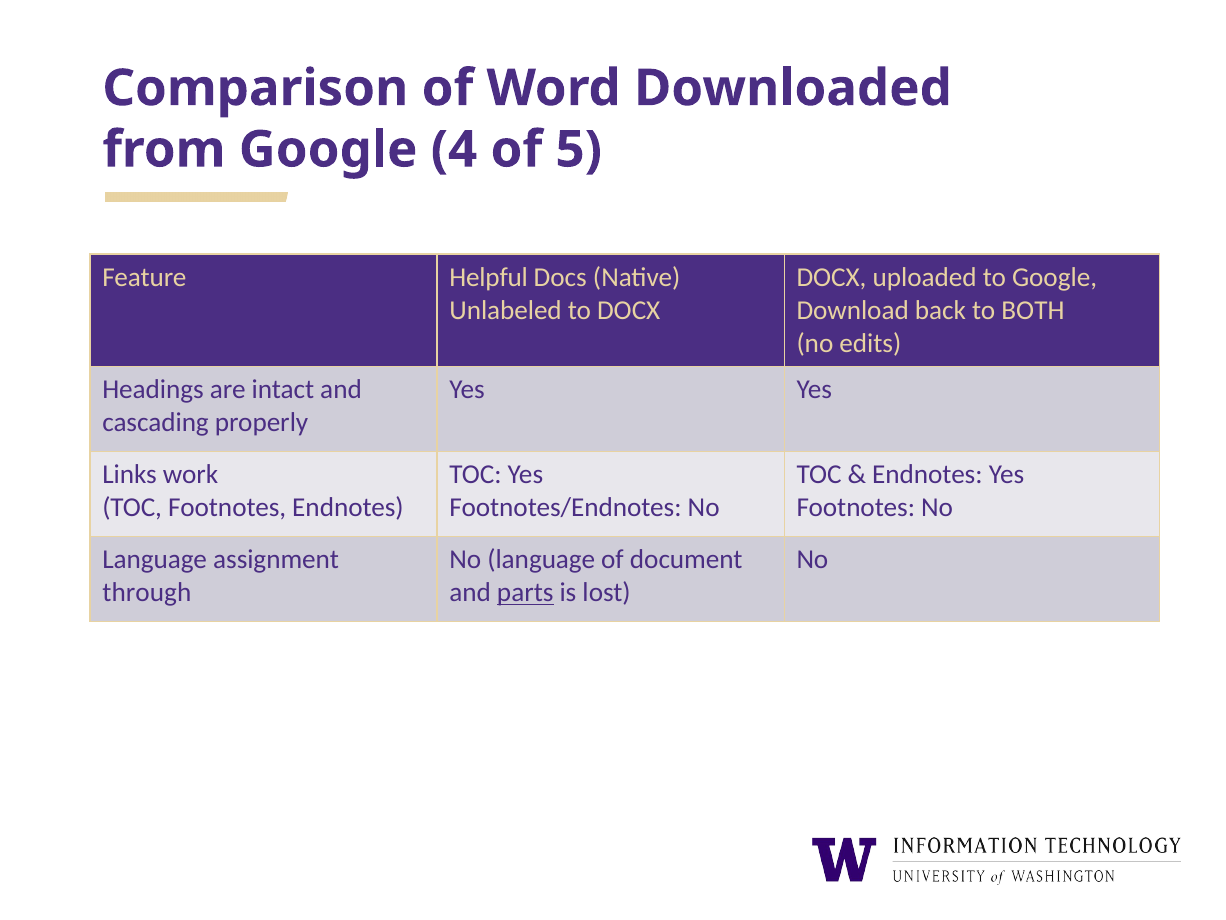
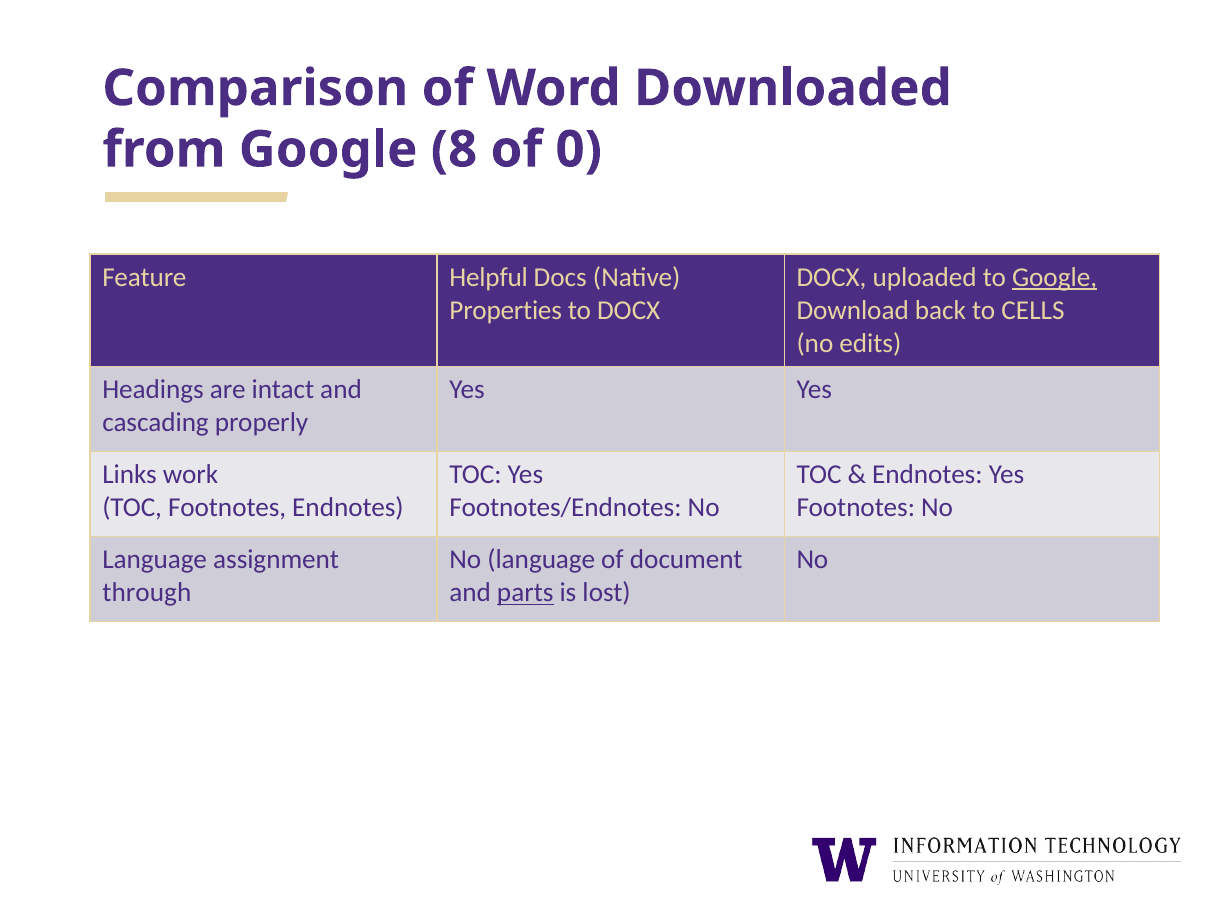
4: 4 -> 8
5: 5 -> 0
Google at (1055, 277) underline: none -> present
Unlabeled: Unlabeled -> Properties
BOTH: BOTH -> CELLS
